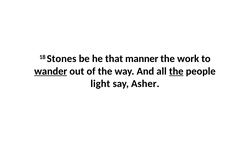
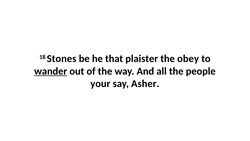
manner: manner -> plaister
work: work -> obey
the at (176, 71) underline: present -> none
light: light -> your
